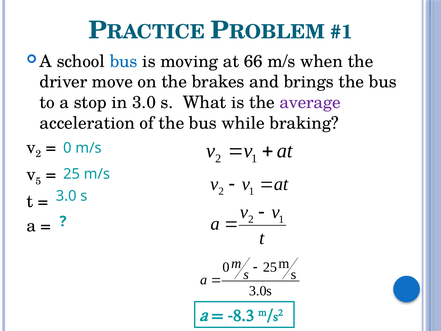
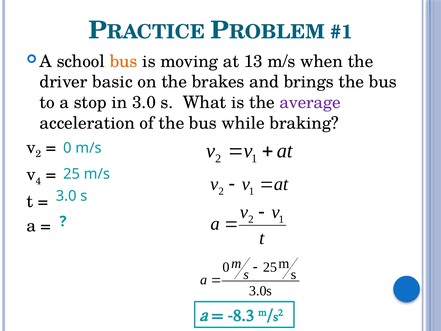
bus at (124, 61) colour: blue -> orange
66: 66 -> 13
move: move -> basic
5: 5 -> 4
